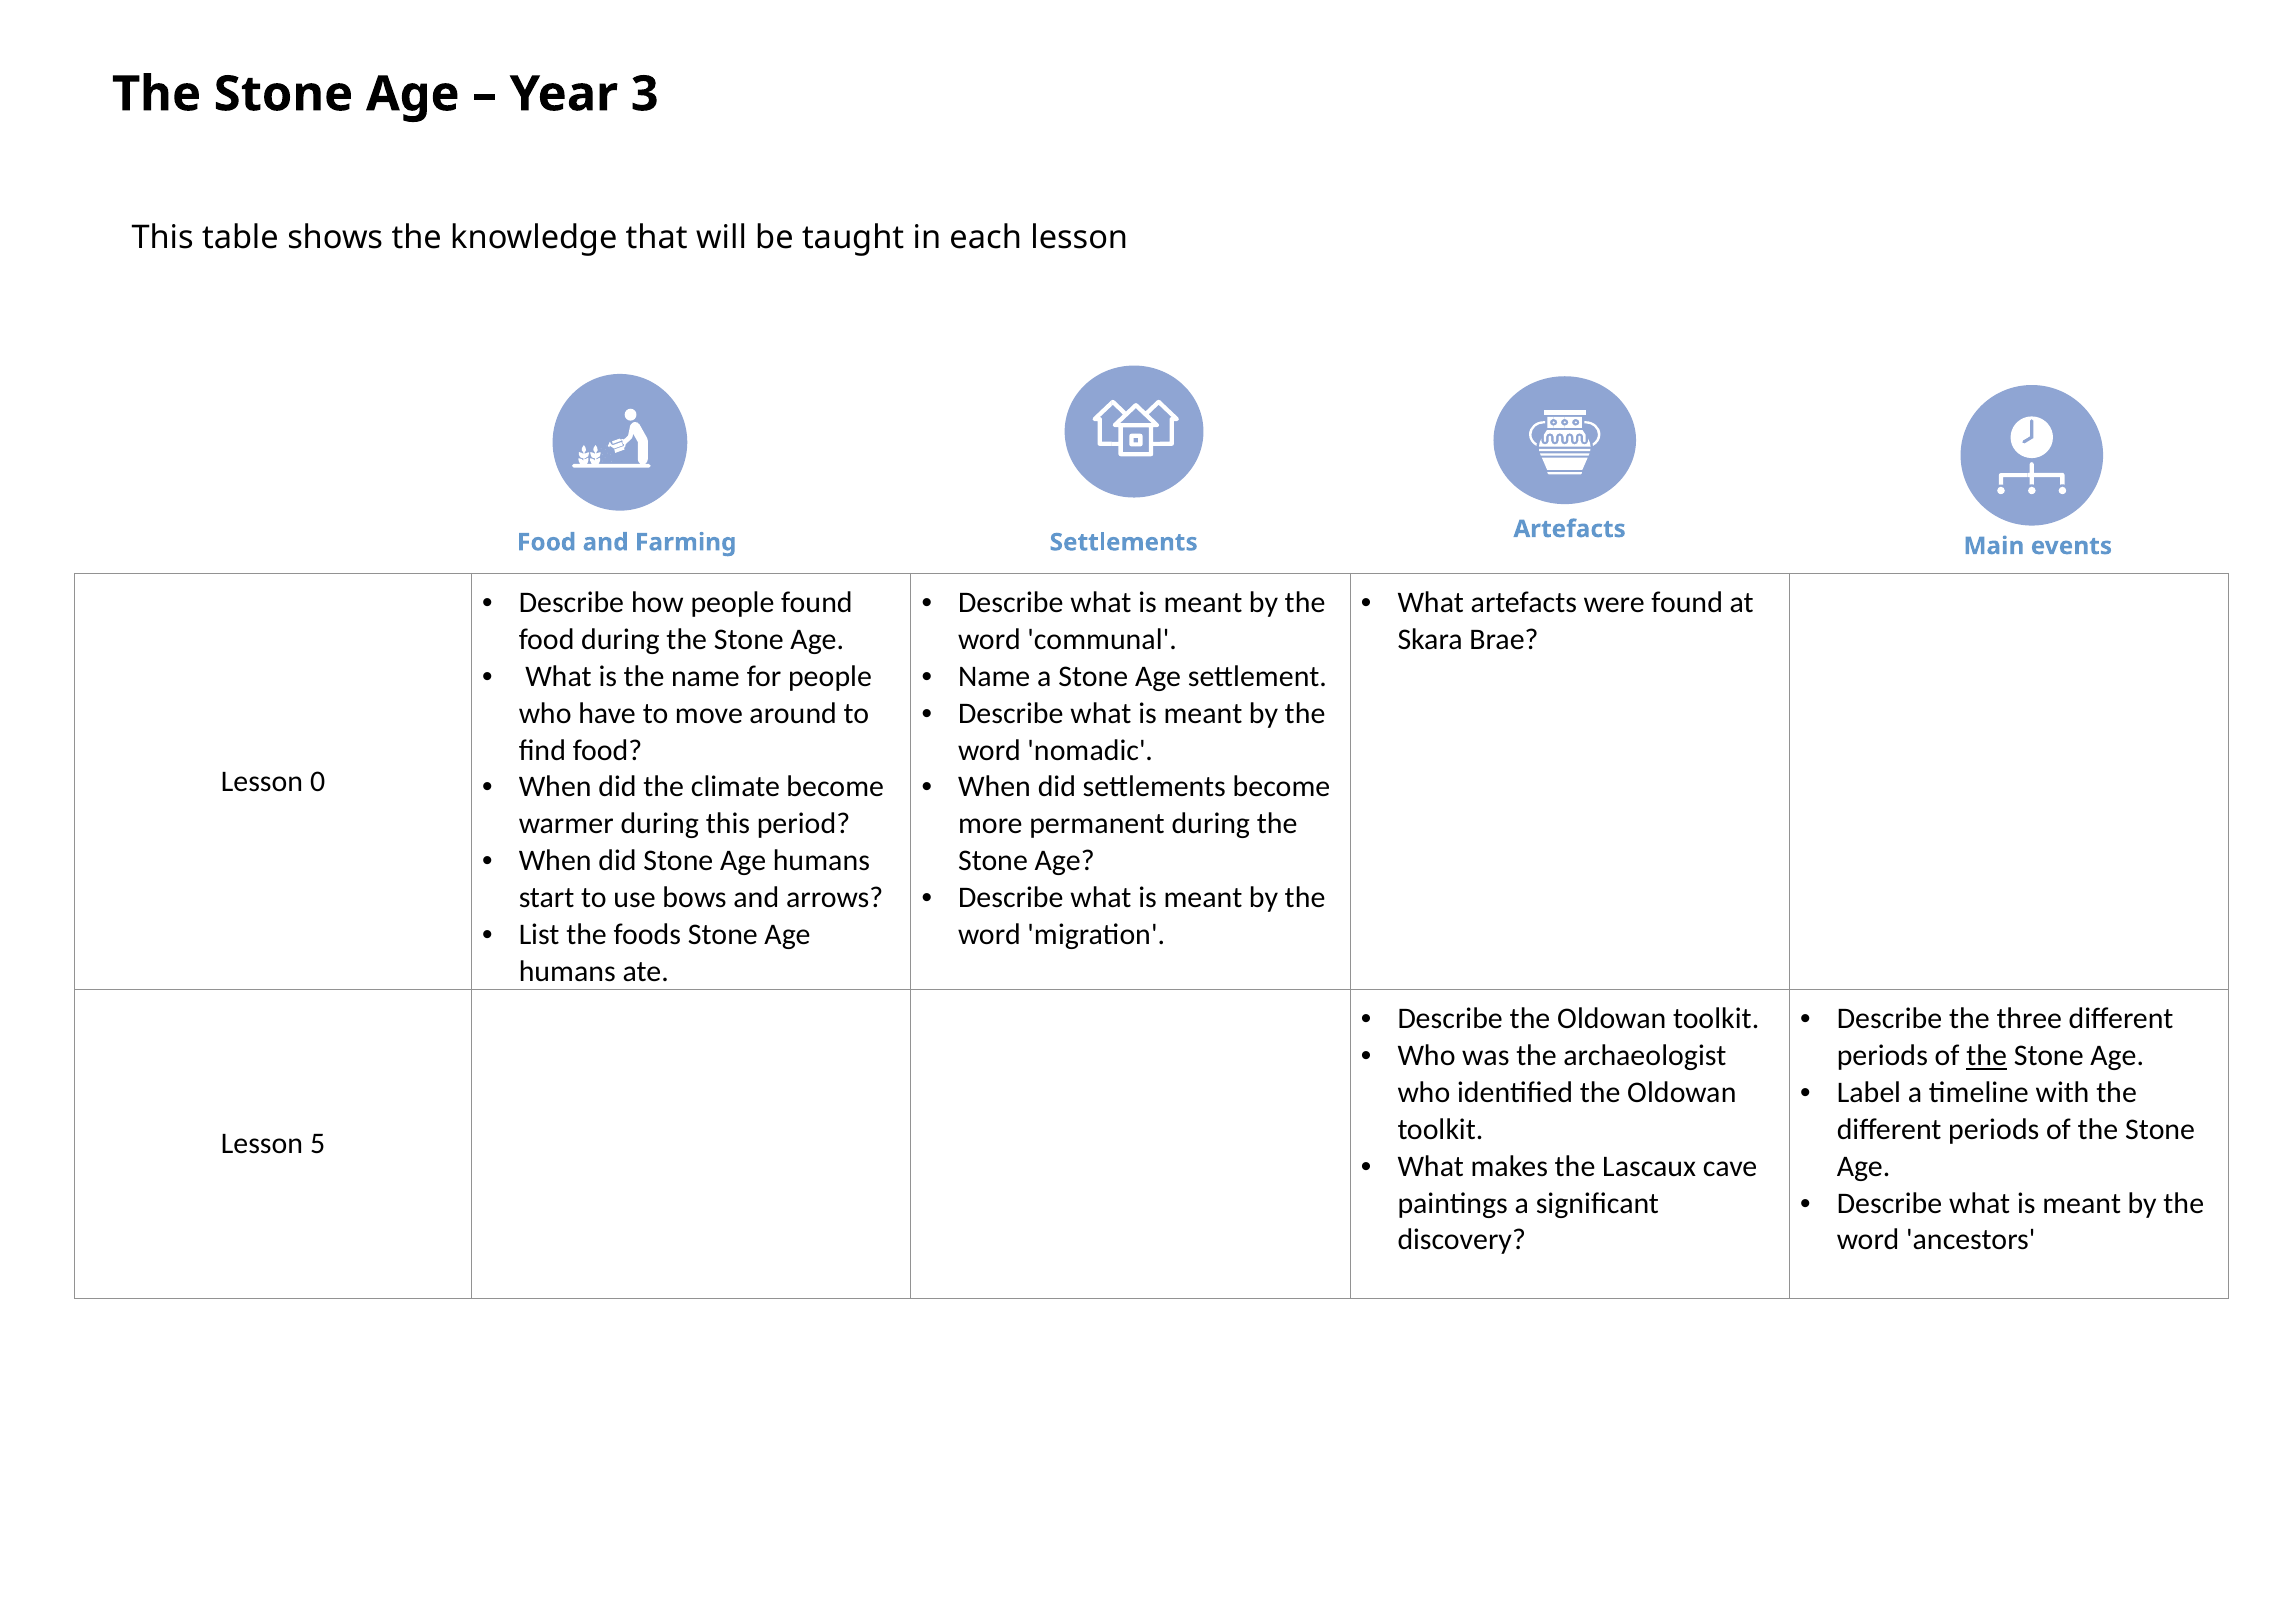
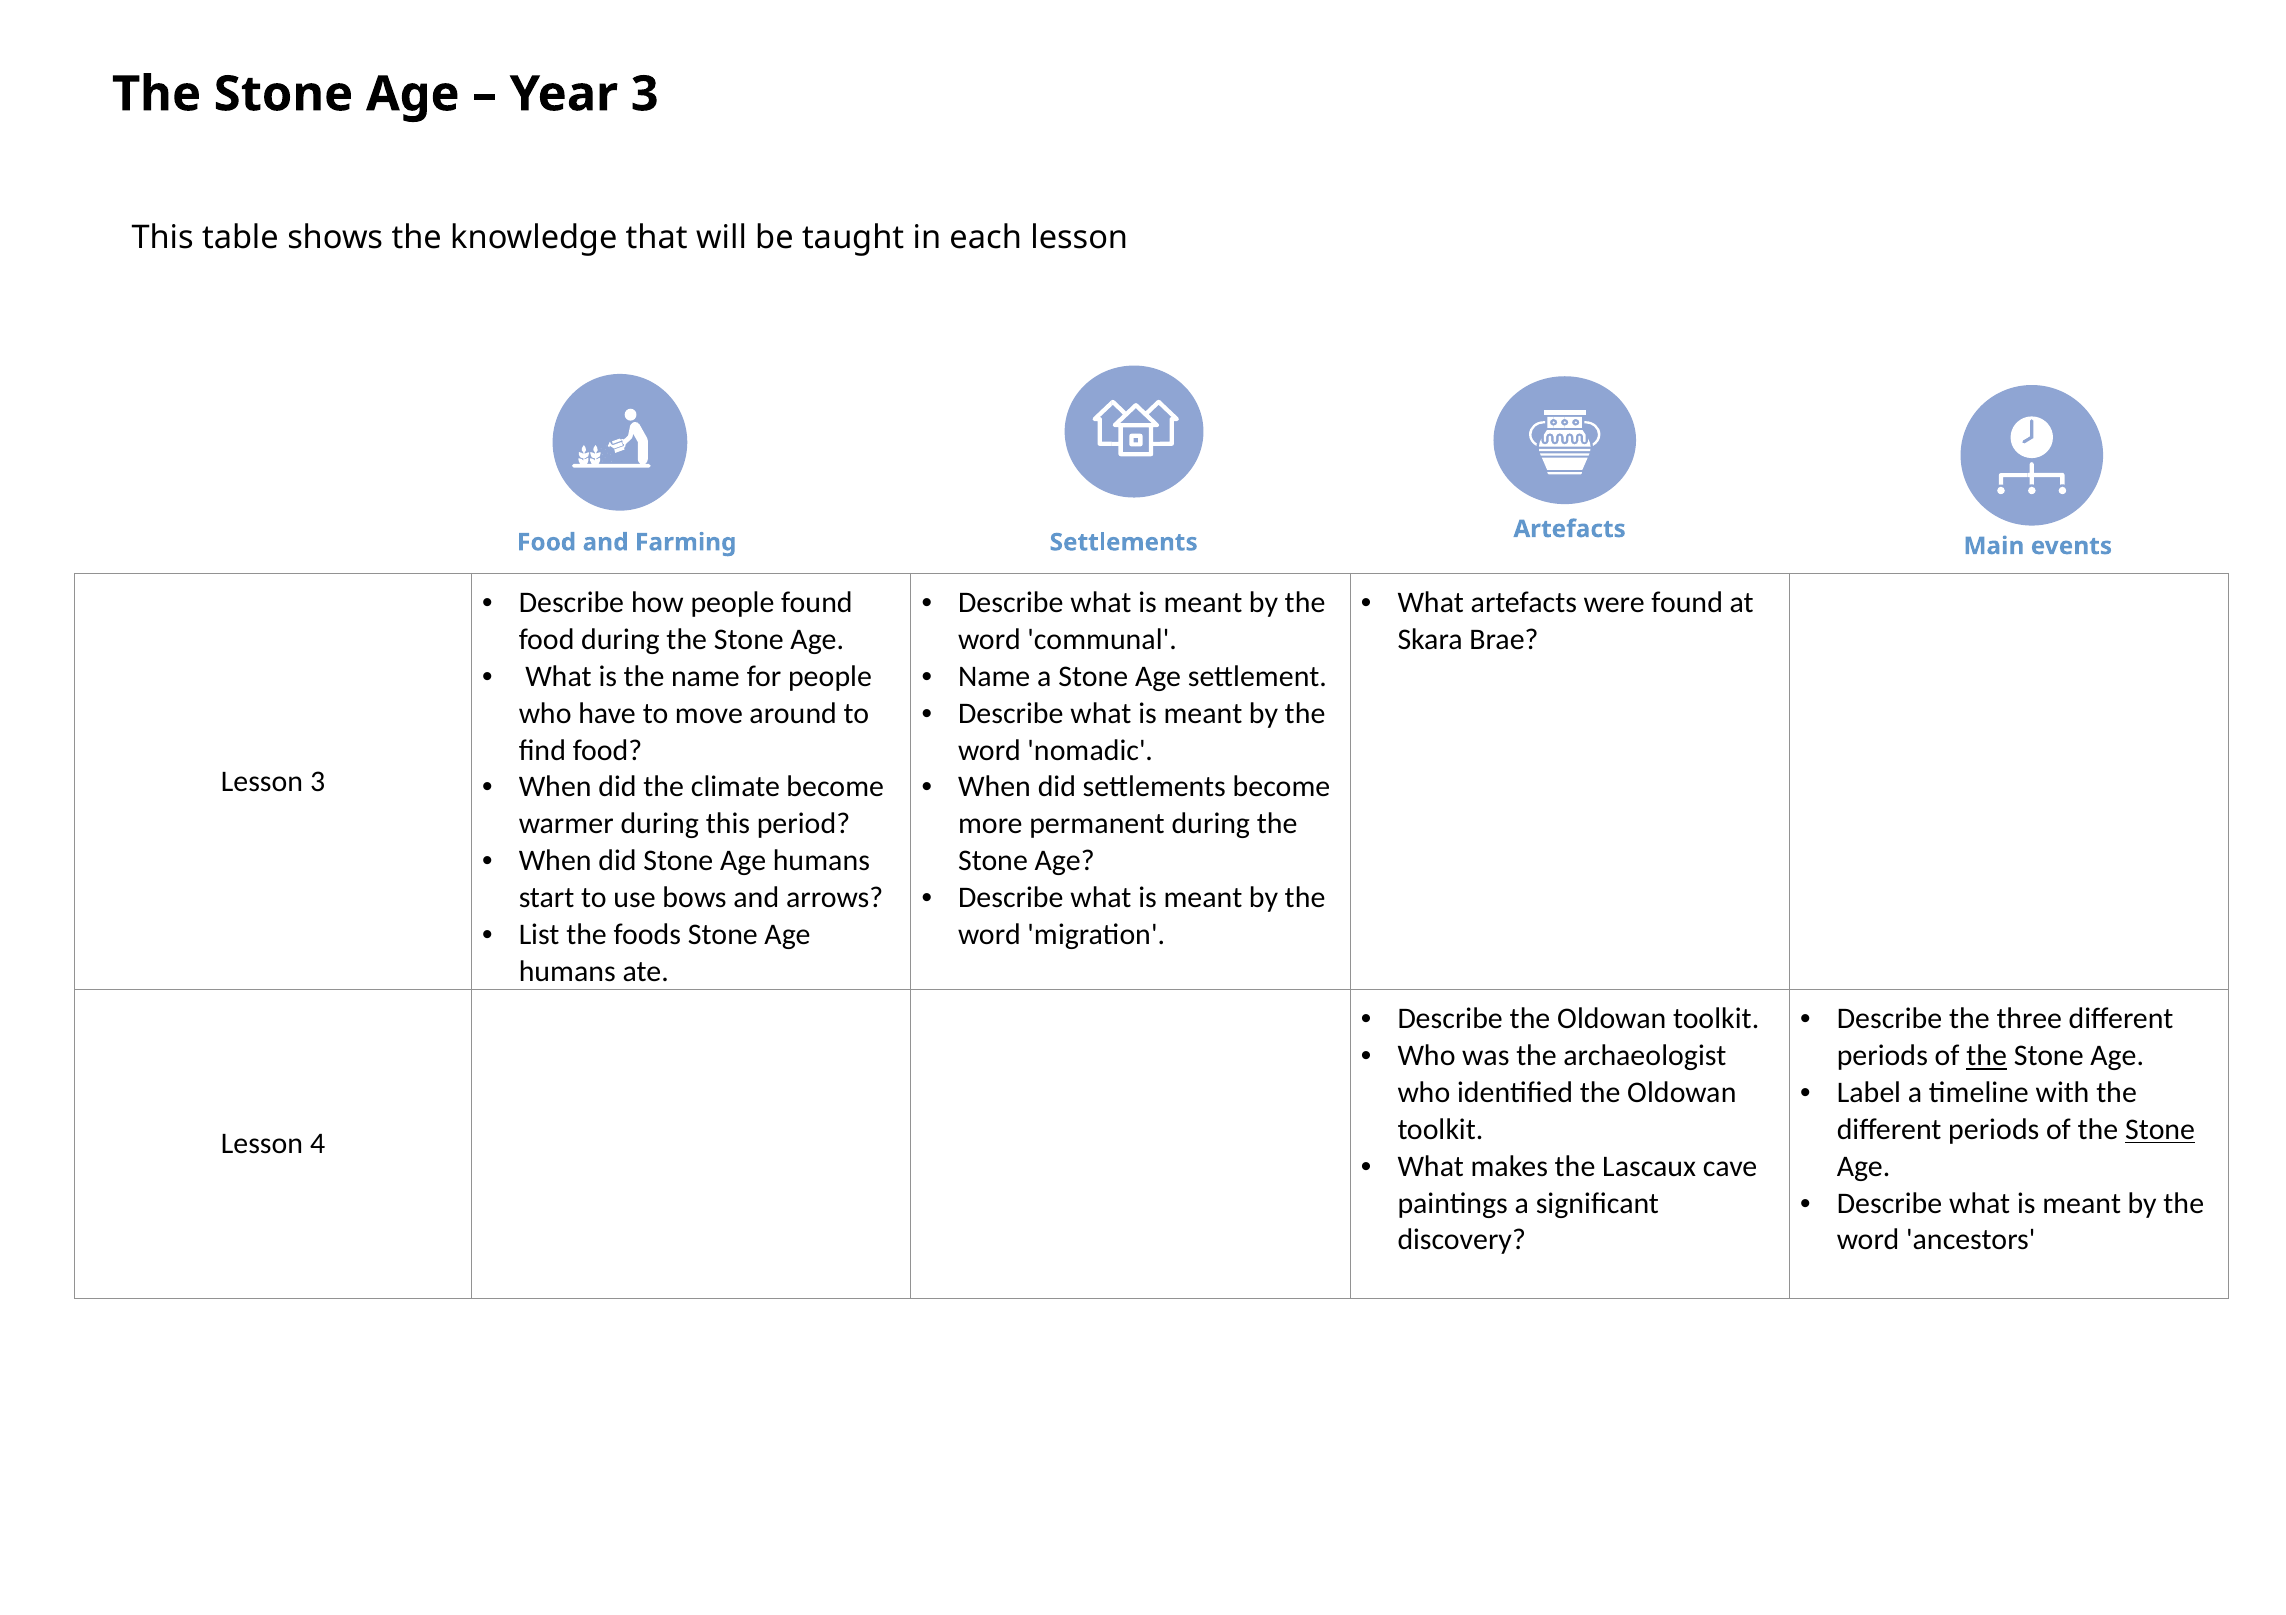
Lesson 0: 0 -> 3
Stone at (2160, 1130) underline: none -> present
5: 5 -> 4
